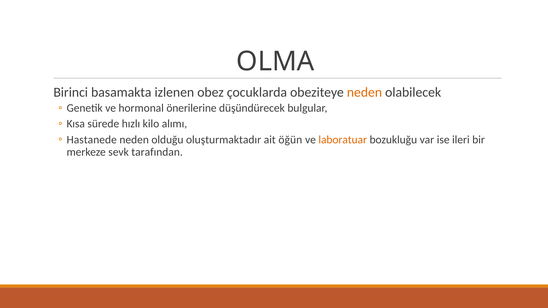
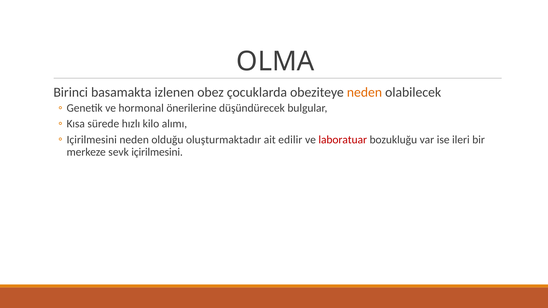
Hastanede at (92, 140): Hastanede -> Içirilmesini
öğün: öğün -> edilir
laboratuar colour: orange -> red
sevk tarafından: tarafından -> içirilmesini
